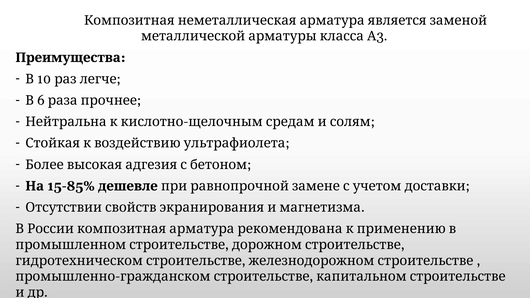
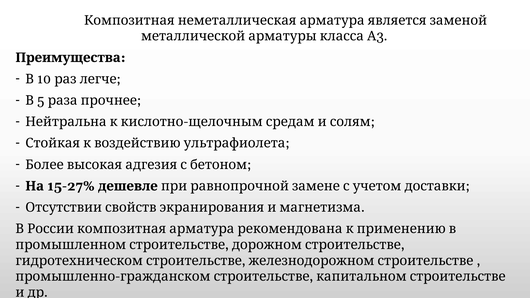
6: 6 -> 5
15-85%: 15-85% -> 15-27%
